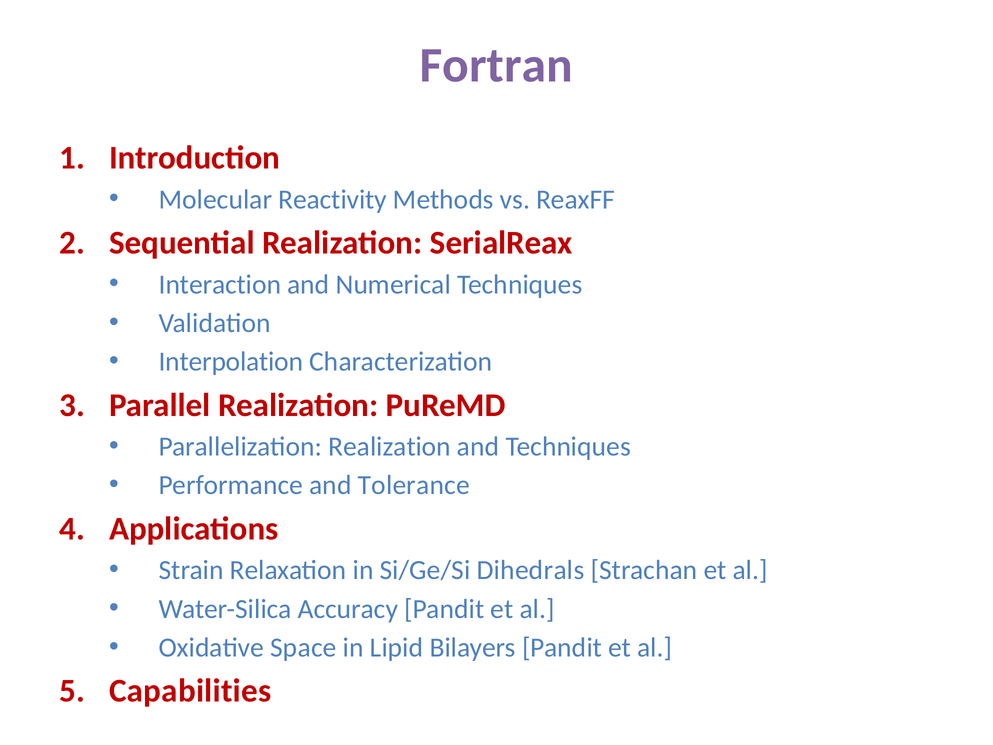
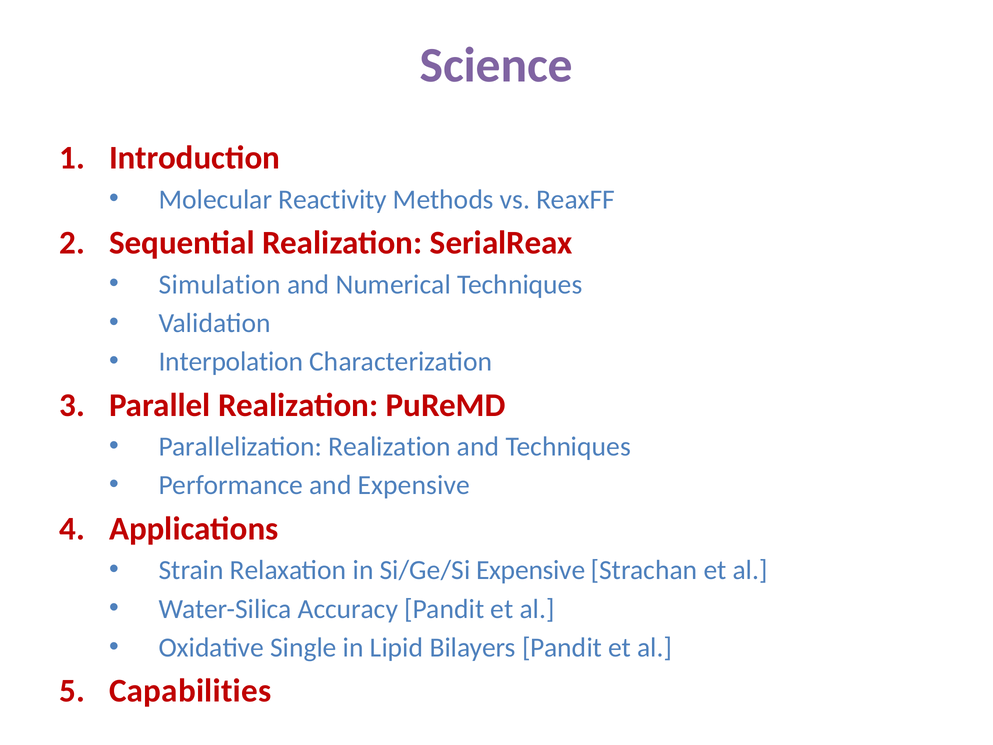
Fortran: Fortran -> Science
Interaction: Interaction -> Simulation
and Tolerance: Tolerance -> Expensive
Si/Ge/Si Dihedrals: Dihedrals -> Expensive
Space: Space -> Single
